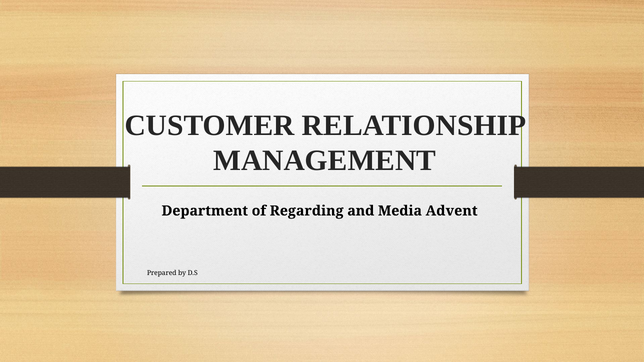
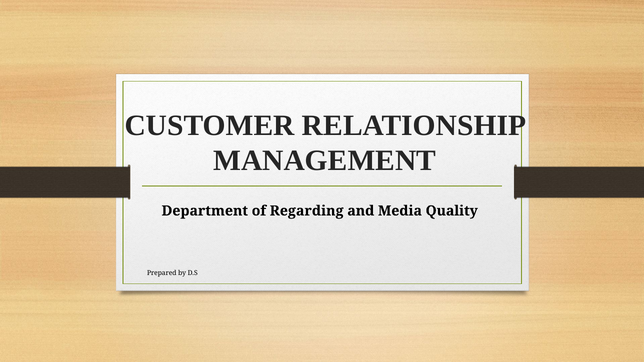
Advent: Advent -> Quality
